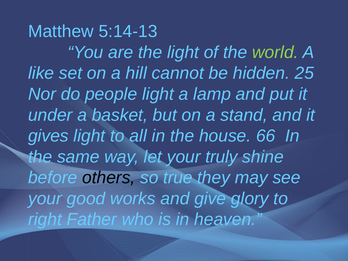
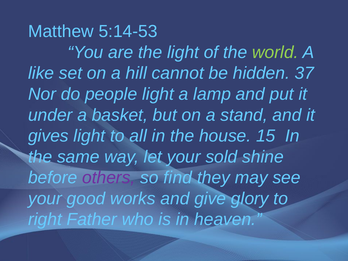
5:14-13: 5:14-13 -> 5:14-53
25: 25 -> 37
66: 66 -> 15
truly: truly -> sold
others colour: black -> purple
true: true -> find
